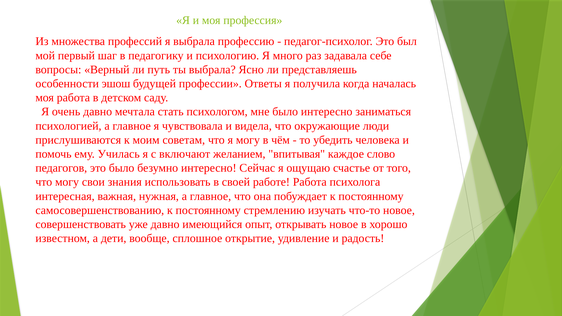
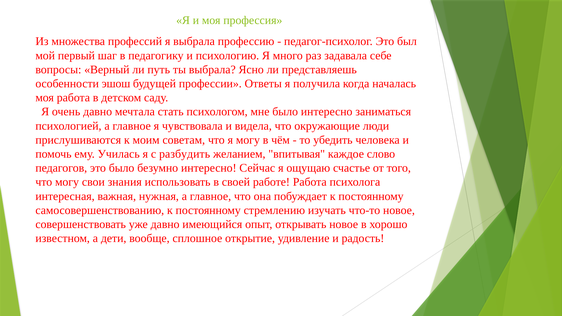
включают: включают -> разбудить
